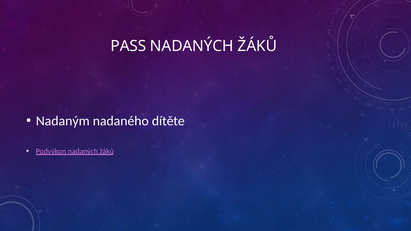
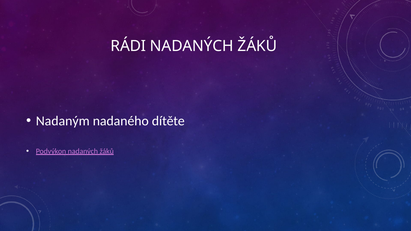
PASS: PASS -> RÁDI
